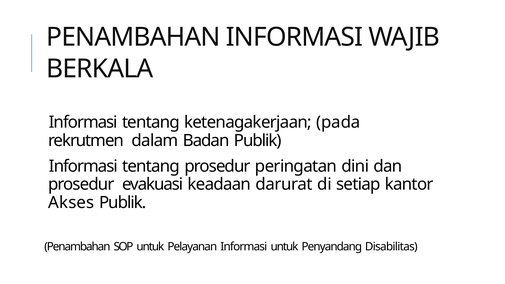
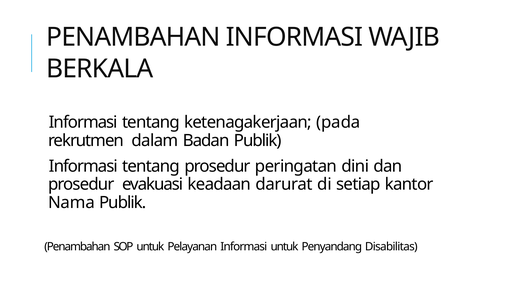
Akses: Akses -> Nama
